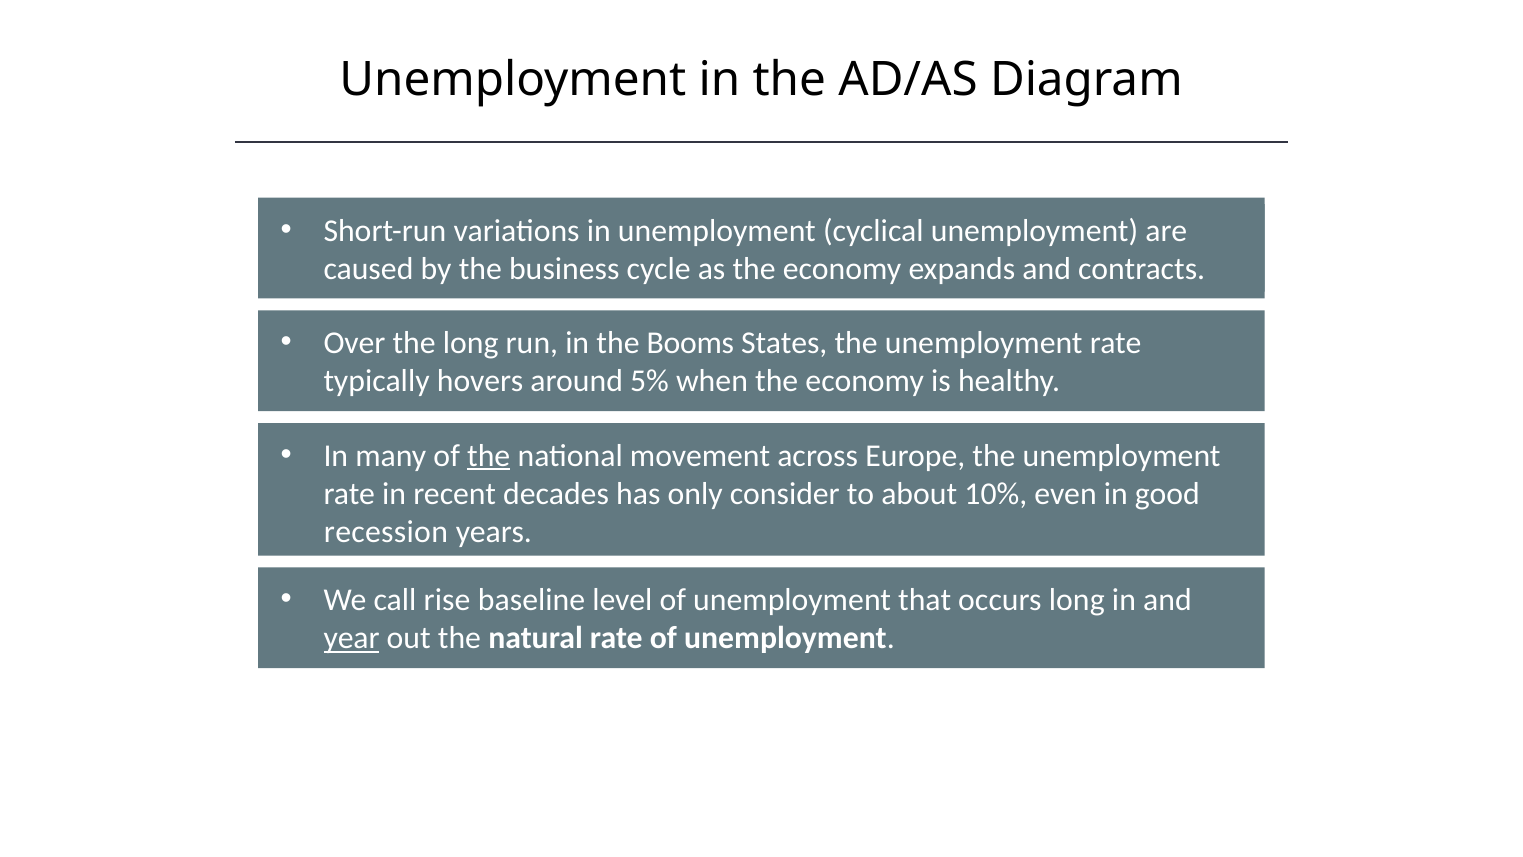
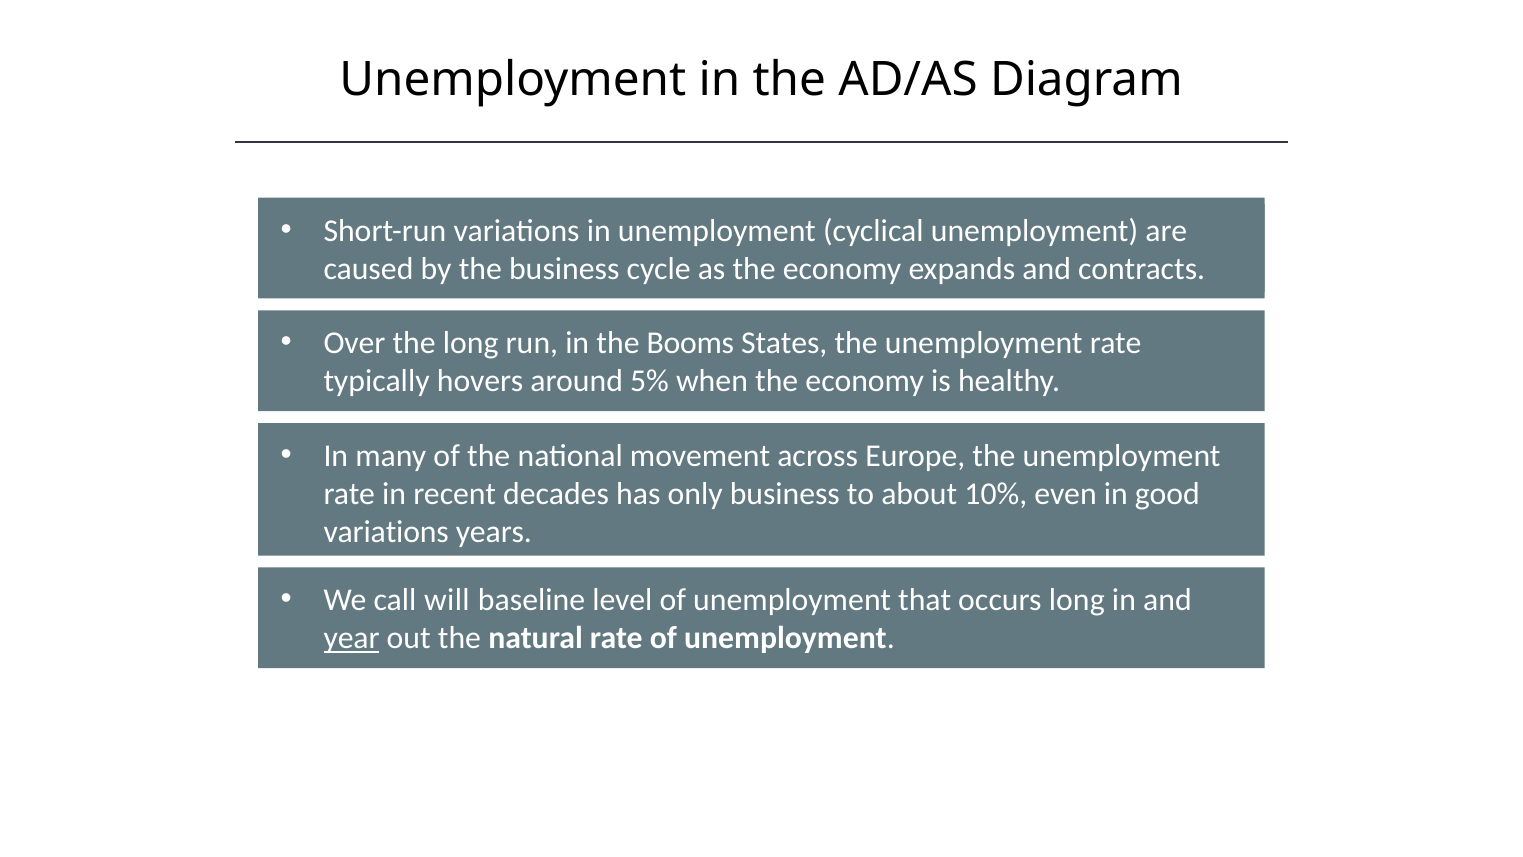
the at (489, 455) underline: present -> none
only consider: consider -> business
recession at (386, 532): recession -> variations
rise: rise -> will
